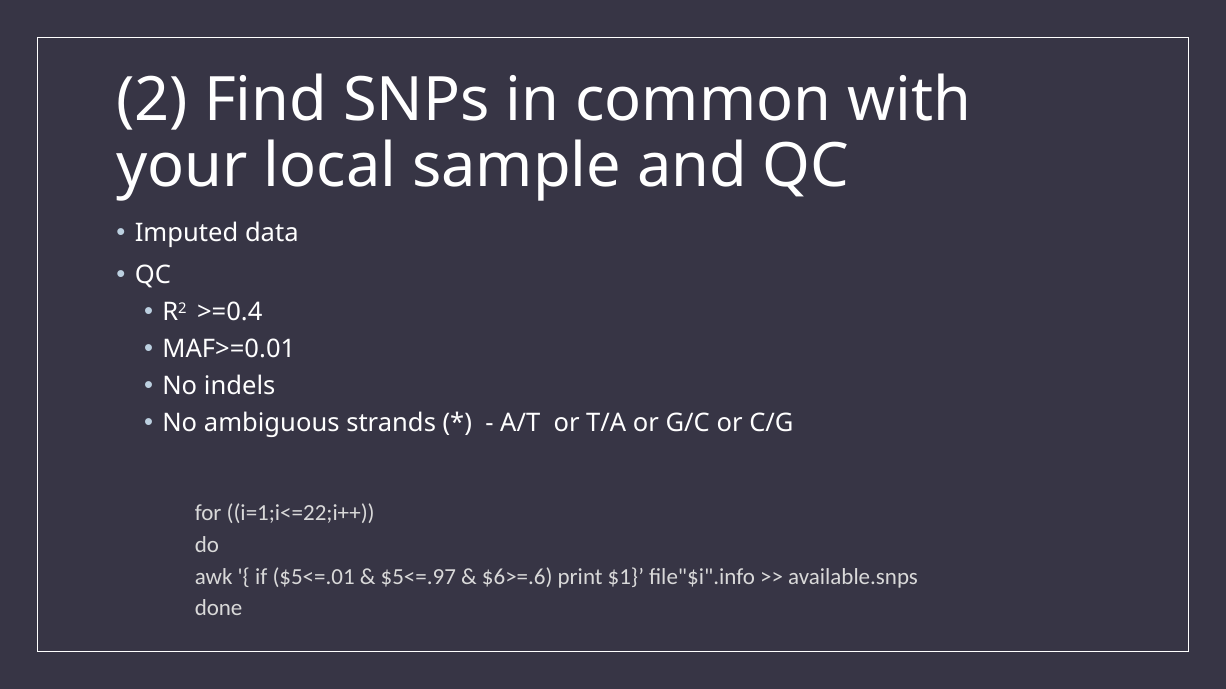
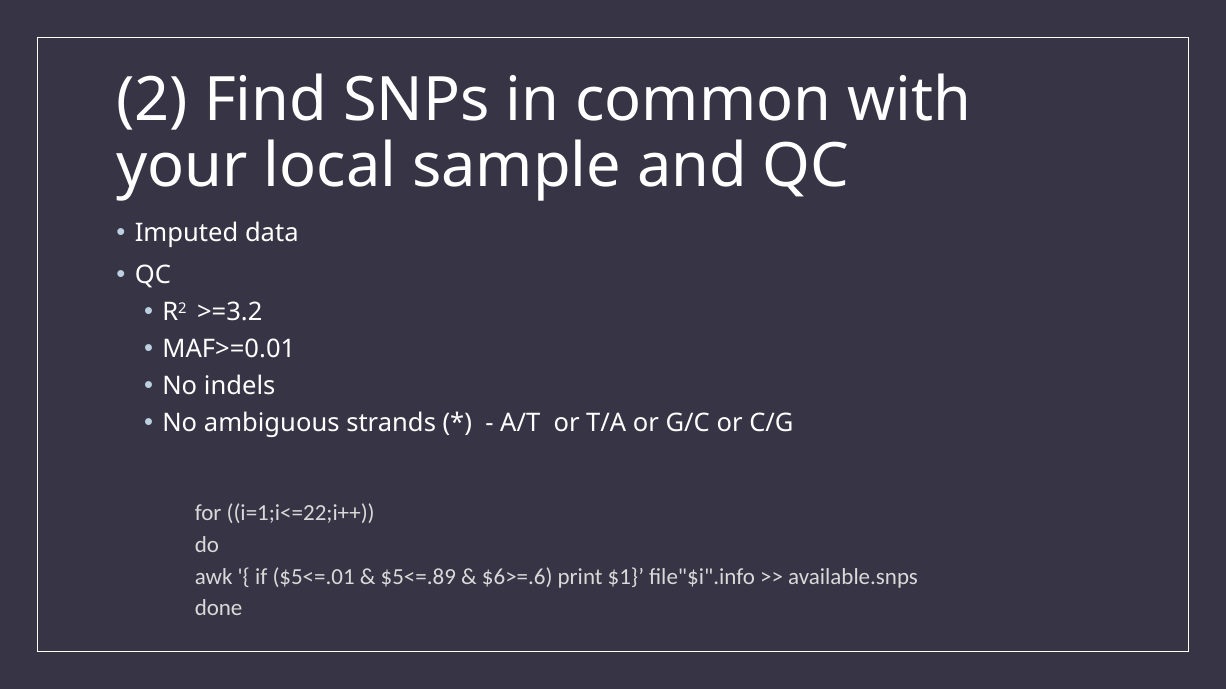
>=0.4: >=0.4 -> >=3.2
$5<=.97: $5<=.97 -> $5<=.89
